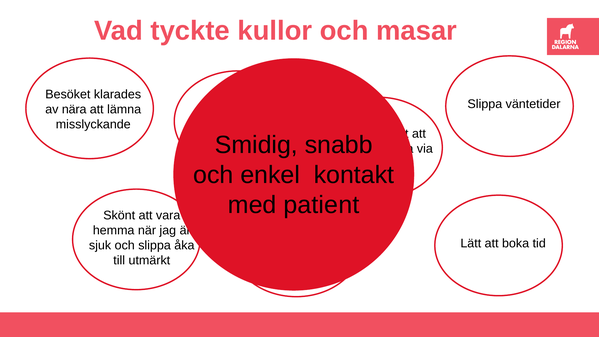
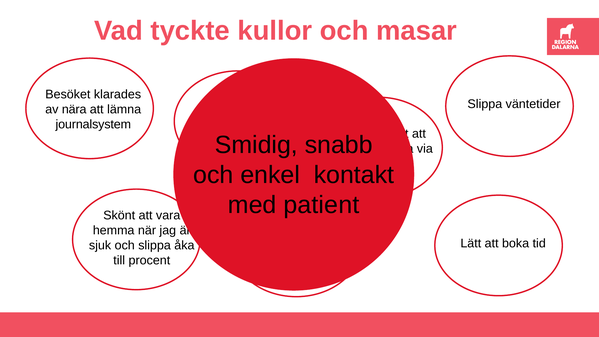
misslyckande: misslyckande -> journalsystem
till utmärkt: utmärkt -> procent
